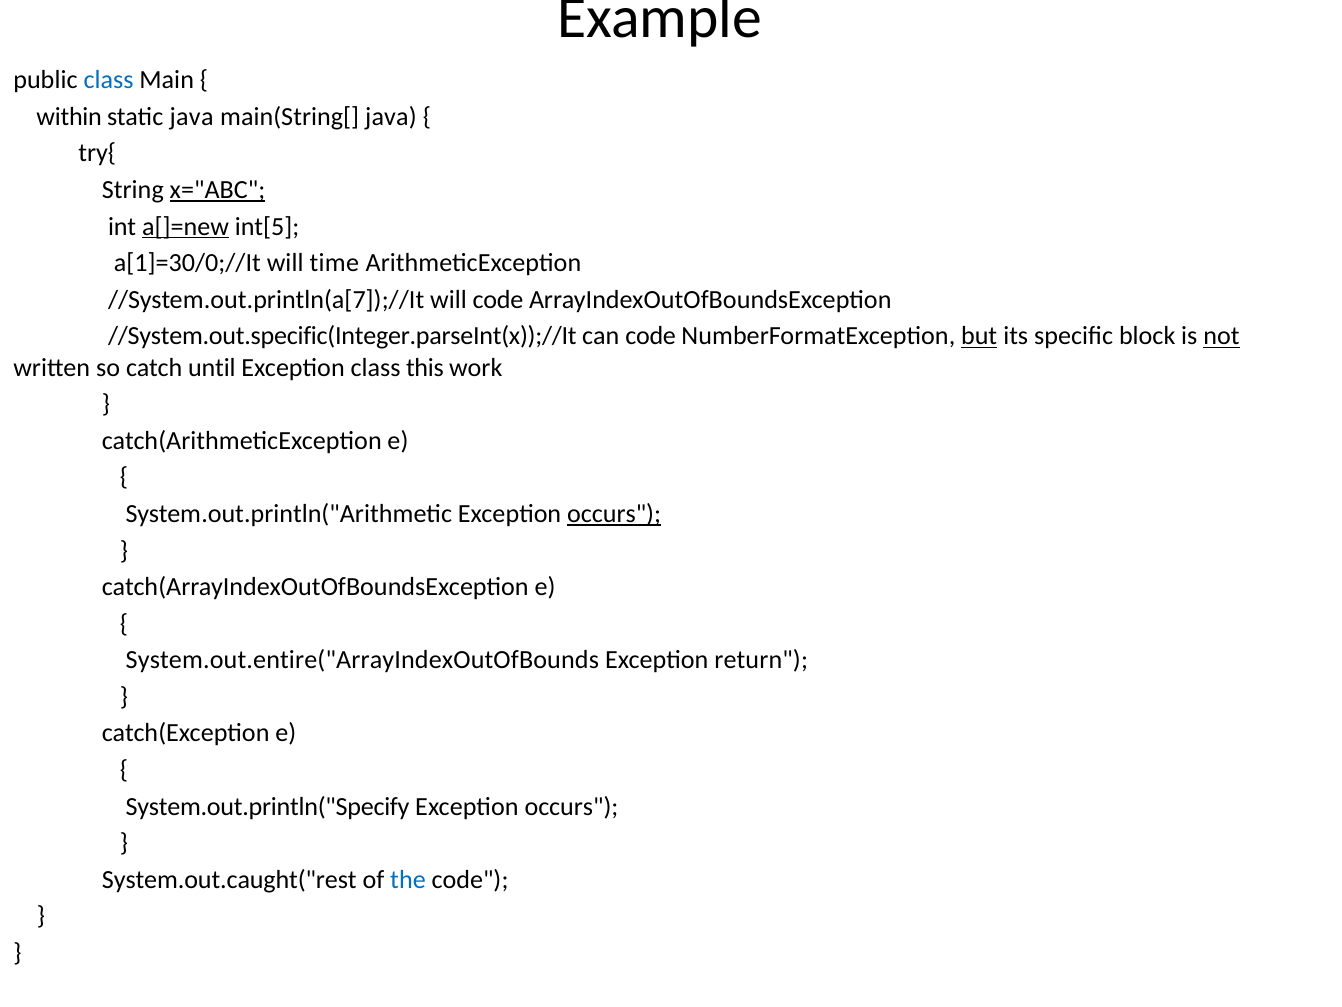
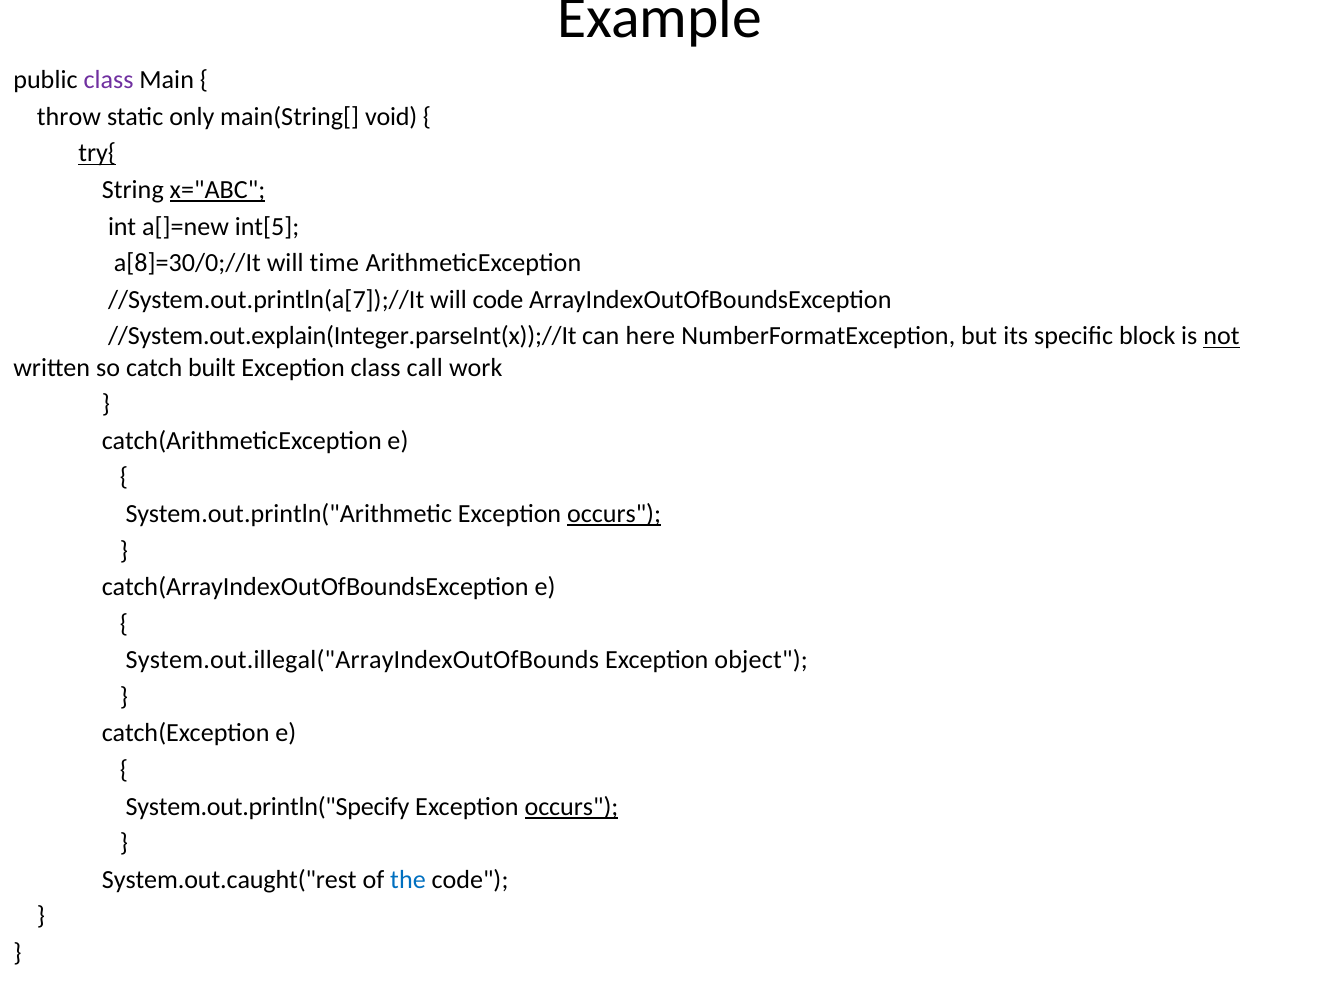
class at (109, 80) colour: blue -> purple
within: within -> throw
static java: java -> only
main(String[ java: java -> void
try{ underline: none -> present
a[]=new underline: present -> none
a[1]=30/0;//It: a[1]=30/0;//It -> a[8]=30/0;//It
//System.out.specific(Integer.parseInt(x));//It: //System.out.specific(Integer.parseInt(x));//It -> //System.out.explain(Integer.parseInt(x));//It
can code: code -> here
but underline: present -> none
until: until -> built
this: this -> call
System.out.entire("ArrayIndexOutOfBounds: System.out.entire("ArrayIndexOutOfBounds -> System.out.illegal("ArrayIndexOutOfBounds
return: return -> object
occurs at (571, 806) underline: none -> present
